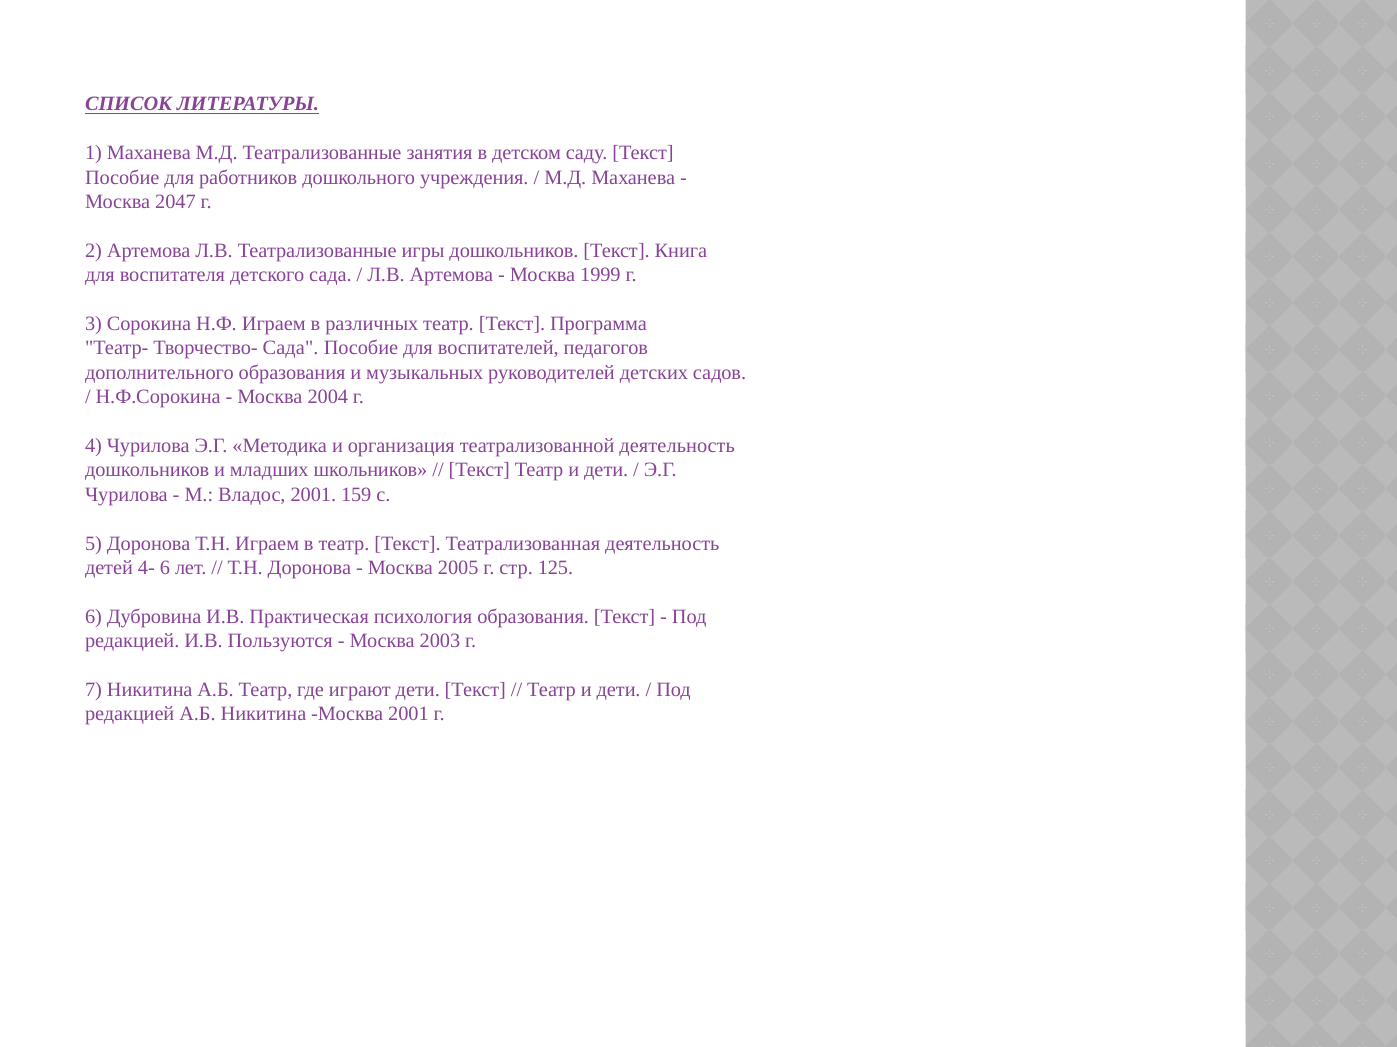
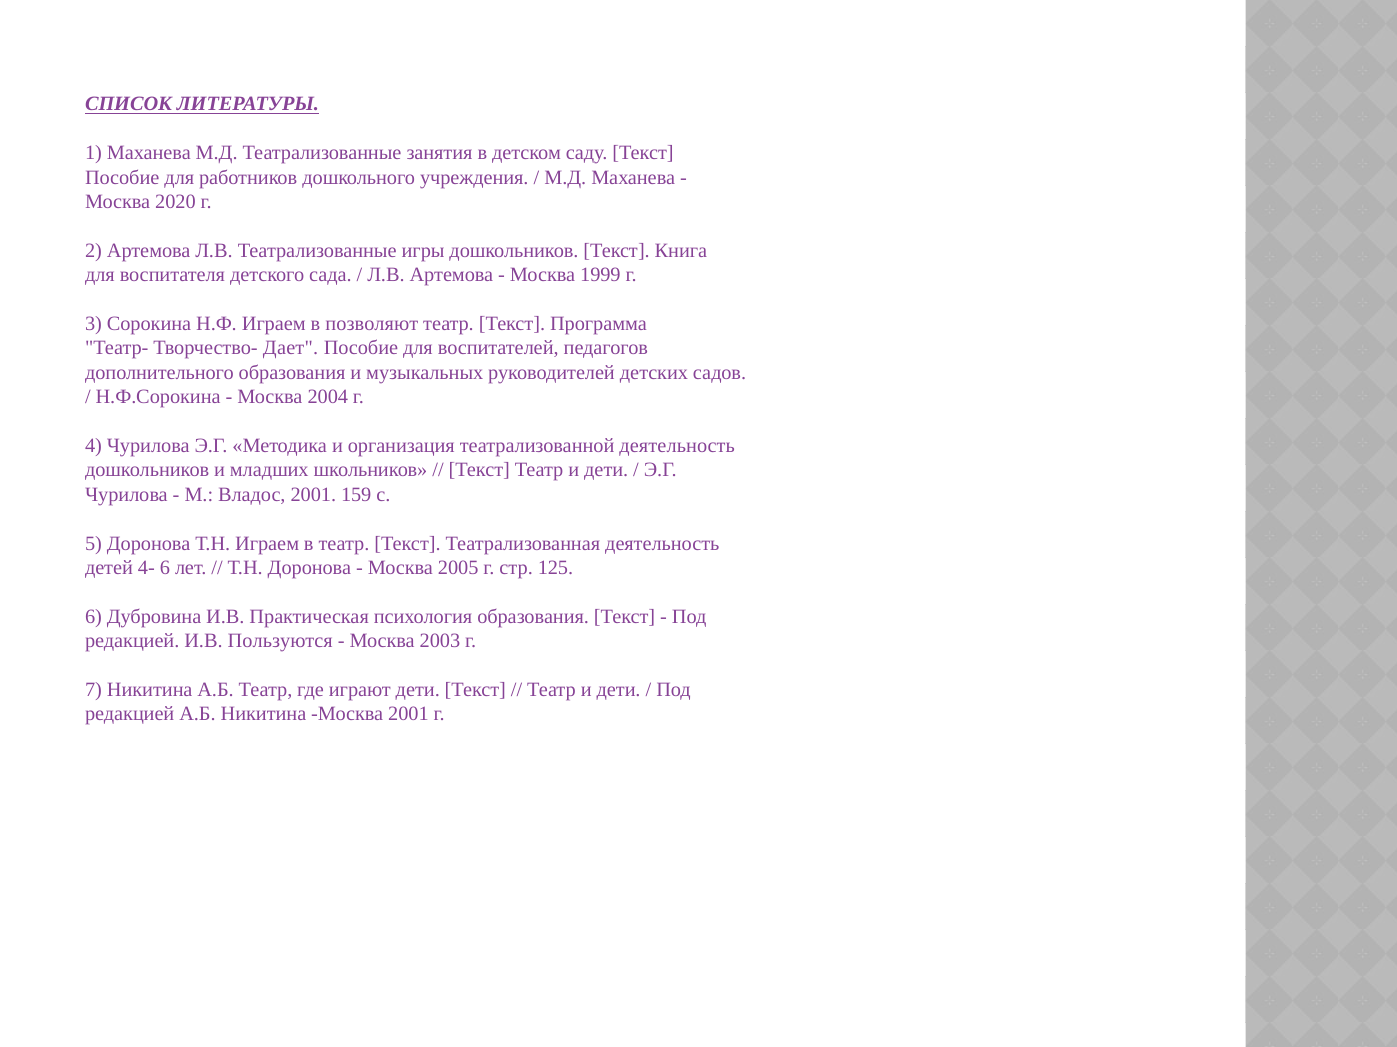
2047: 2047 -> 2020
различных: различных -> позволяют
Творчество- Сада: Сада -> Дает
